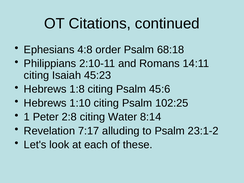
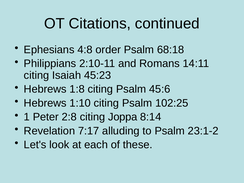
Water: Water -> Joppa
